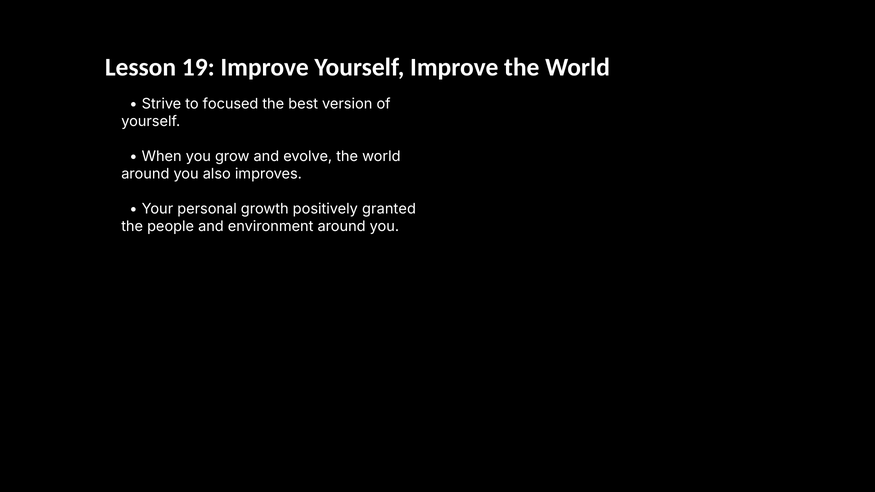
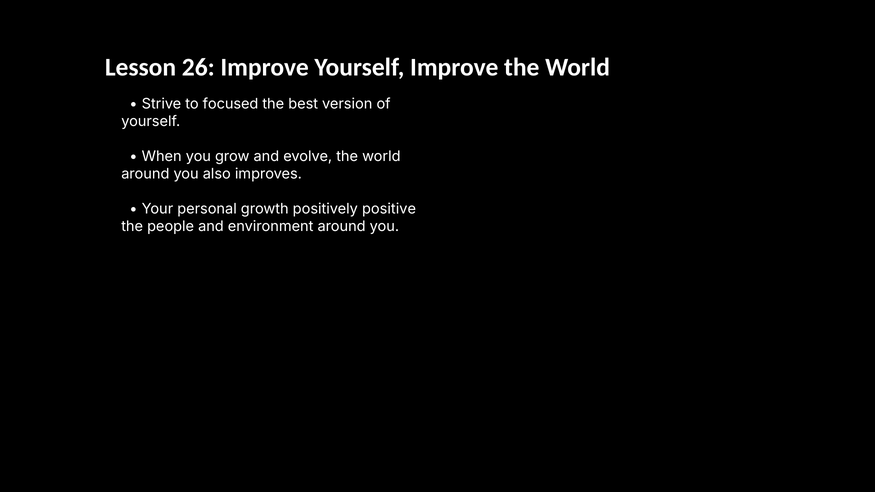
19: 19 -> 26
granted: granted -> positive
